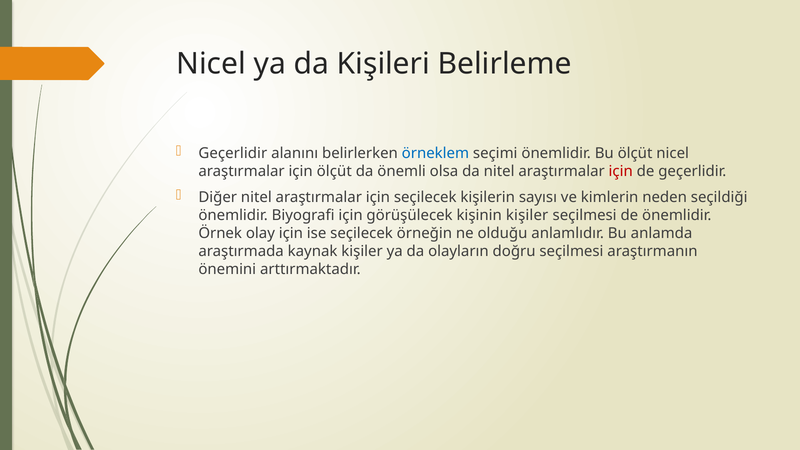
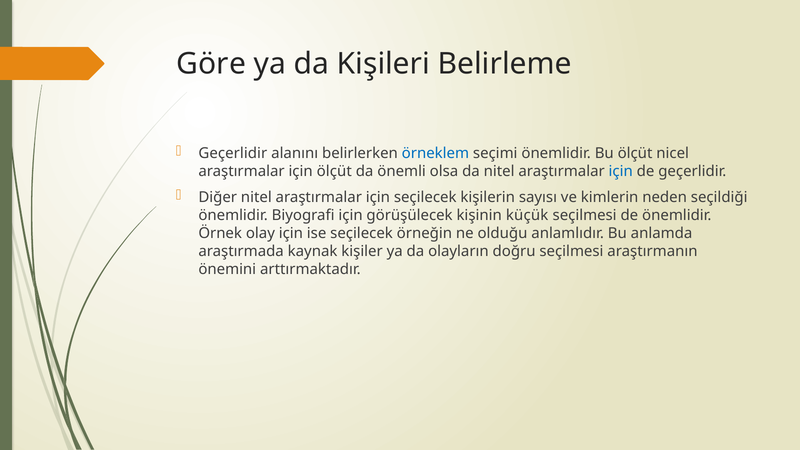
Nicel at (211, 64): Nicel -> Göre
için at (621, 171) colour: red -> blue
kişinin kişiler: kişiler -> küçük
